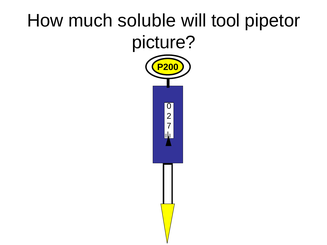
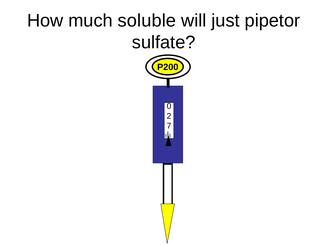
tool: tool -> just
picture: picture -> sulfate
